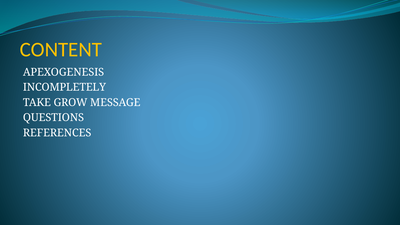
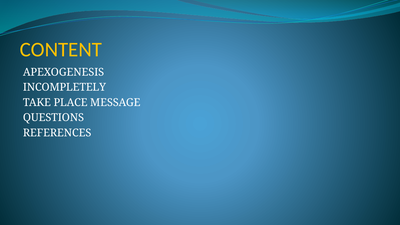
GROW: GROW -> PLACE
